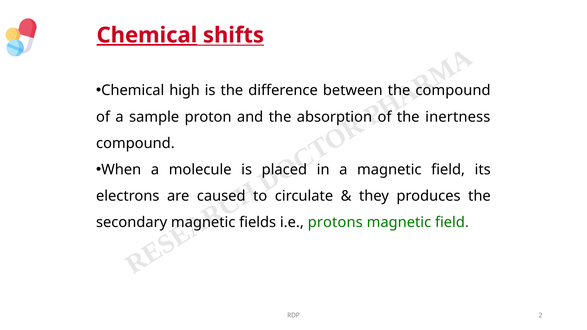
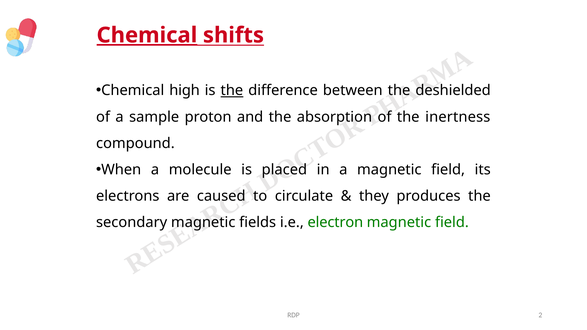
the at (232, 91) underline: none -> present
compound at (453, 91): compound -> deshielded
protons: protons -> electron
